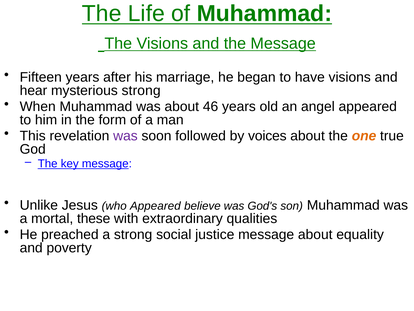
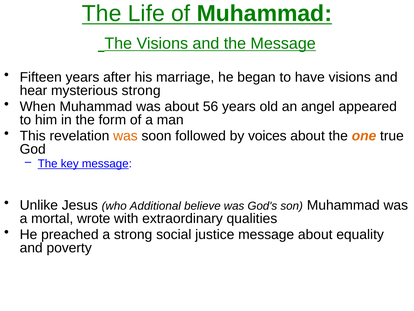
46: 46 -> 56
was at (125, 136) colour: purple -> orange
who Appeared: Appeared -> Additional
these: these -> wrote
